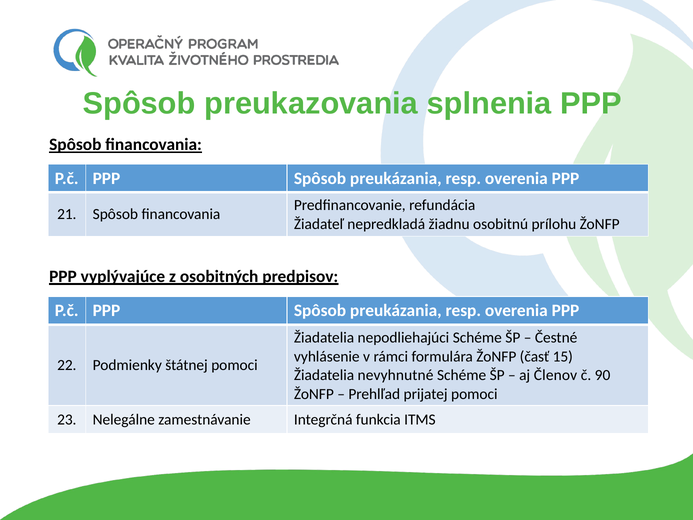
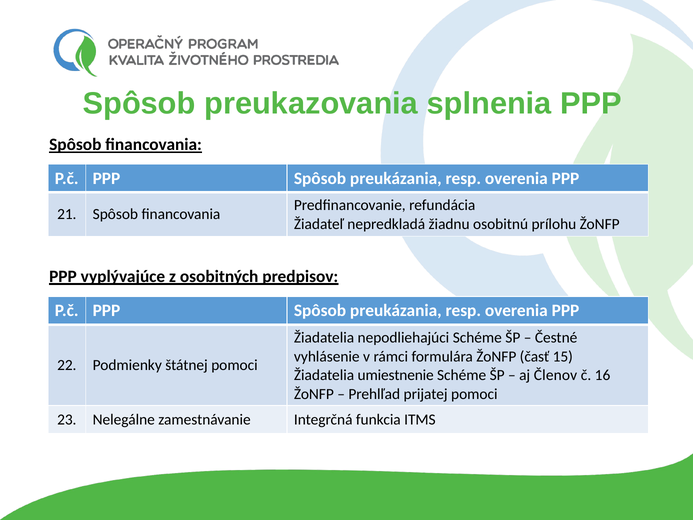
nevyhnutné: nevyhnutné -> umiestnenie
90: 90 -> 16
